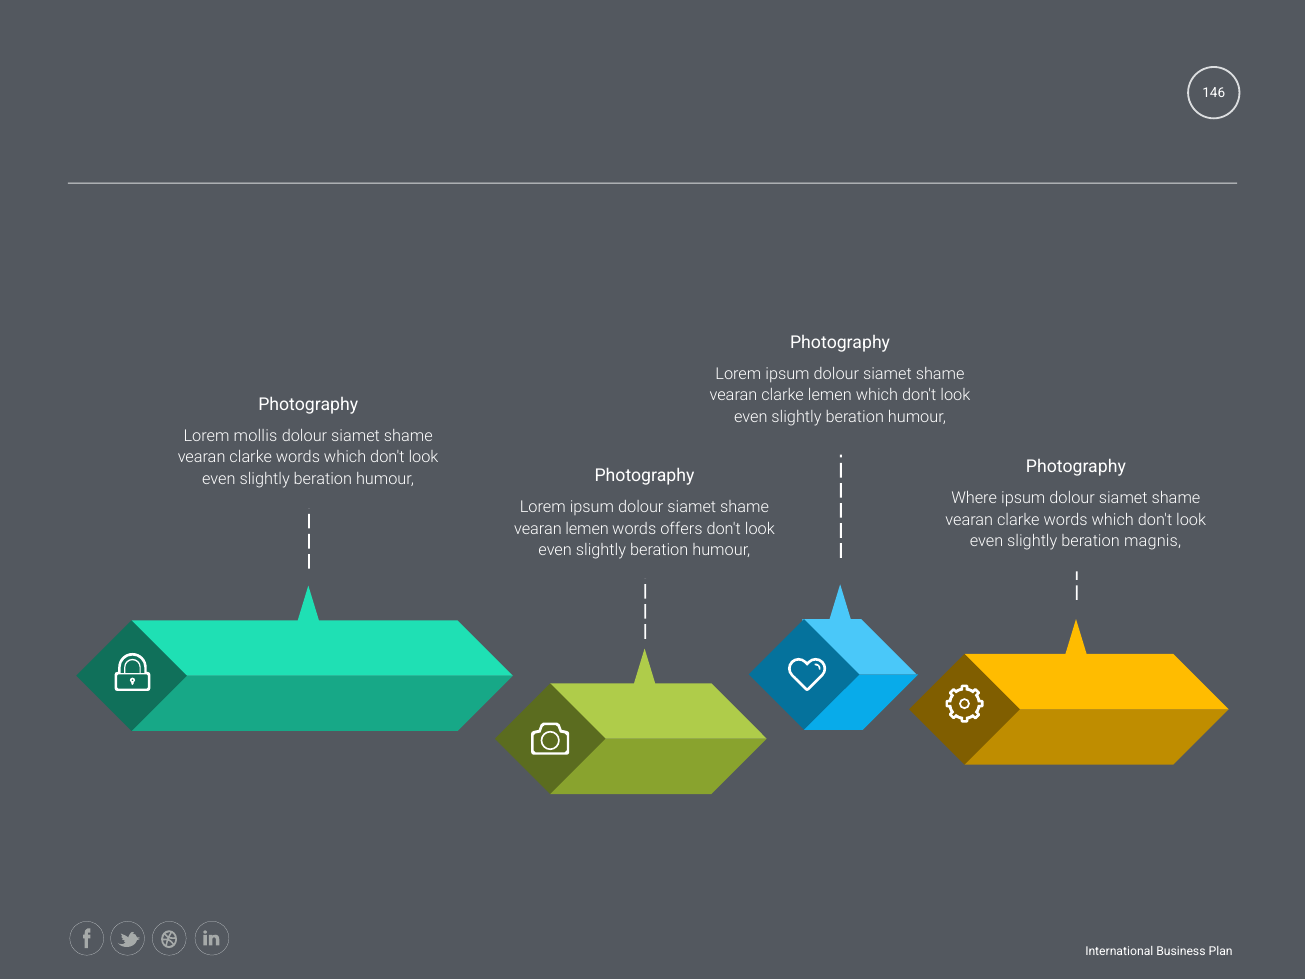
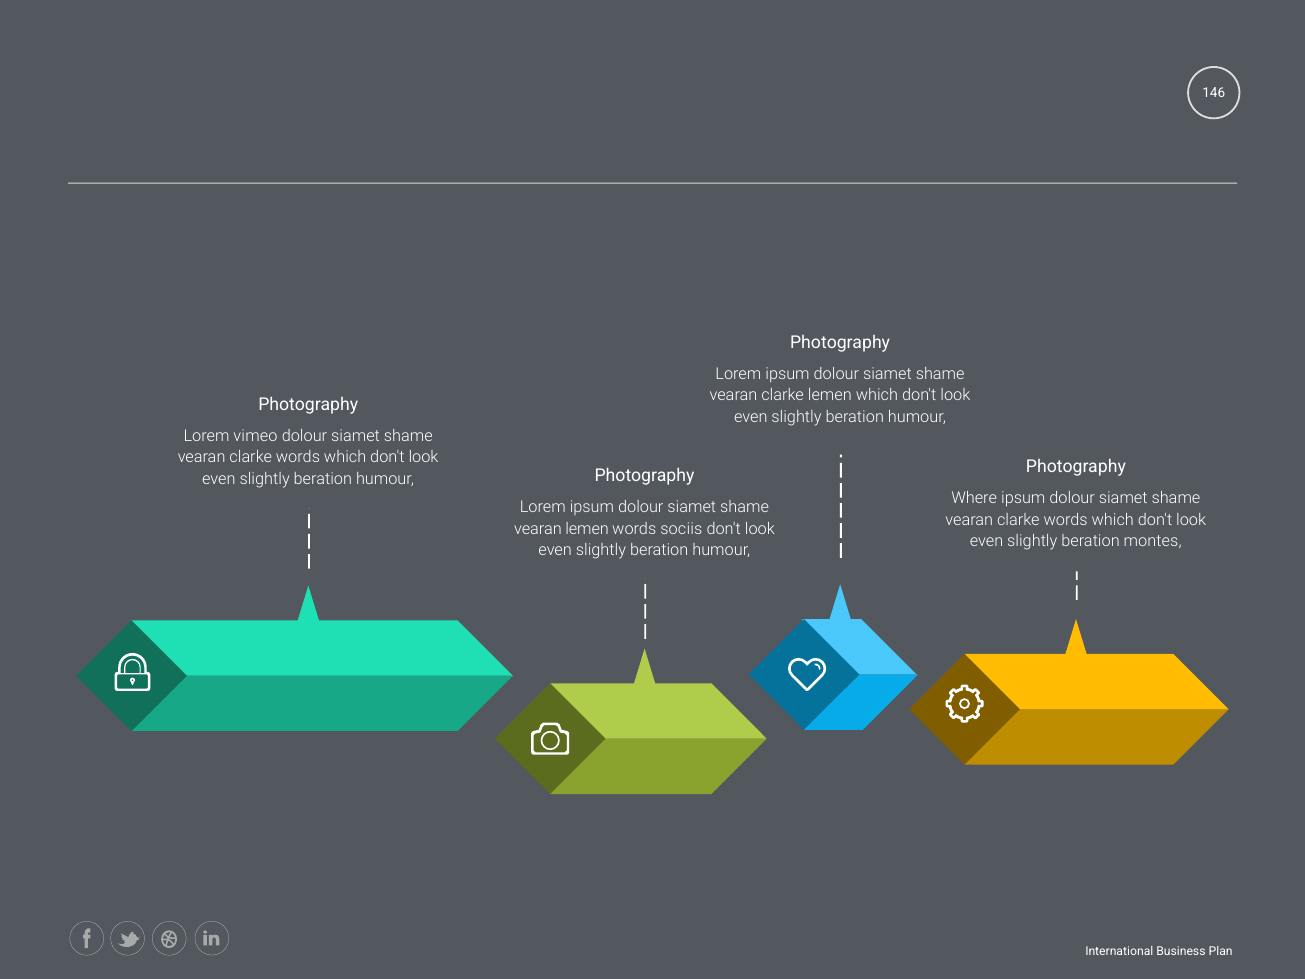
mollis: mollis -> vimeo
offers: offers -> sociis
magnis: magnis -> montes
